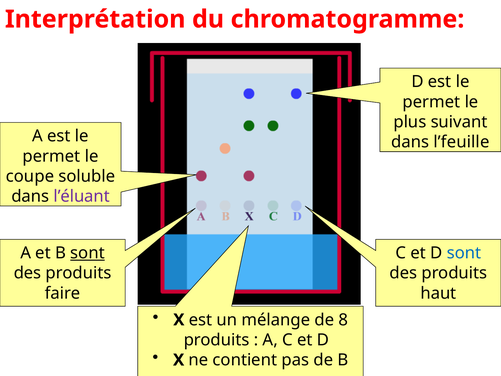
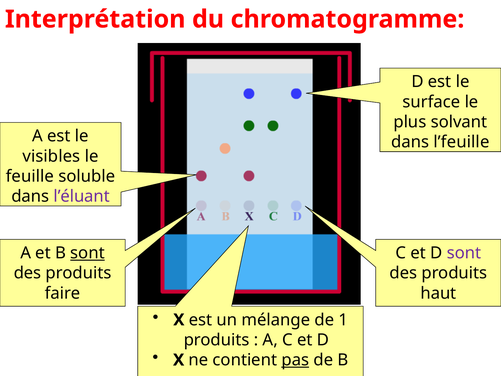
permet at (431, 102): permet -> surface
suivant: suivant -> solvant
permet at (51, 156): permet -> visibles
coupe: coupe -> feuille
sont at (464, 253) colour: blue -> purple
8: 8 -> 1
pas underline: none -> present
